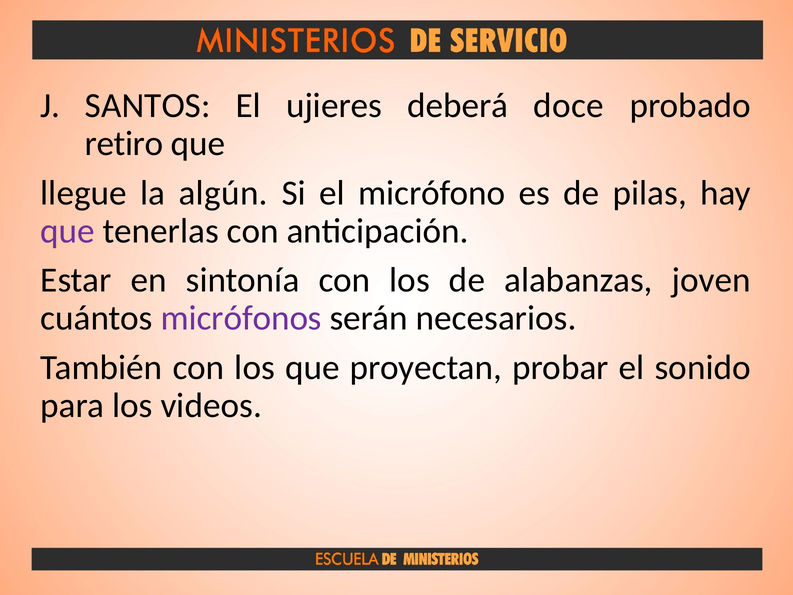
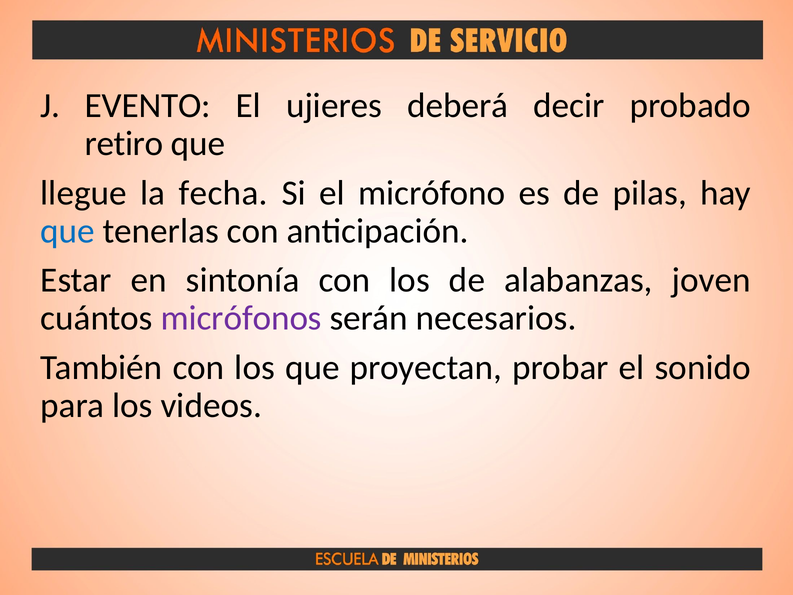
SANTOS: SANTOS -> EVENTO
doce: doce -> decir
algún: algún -> fecha
que at (68, 231) colour: purple -> blue
